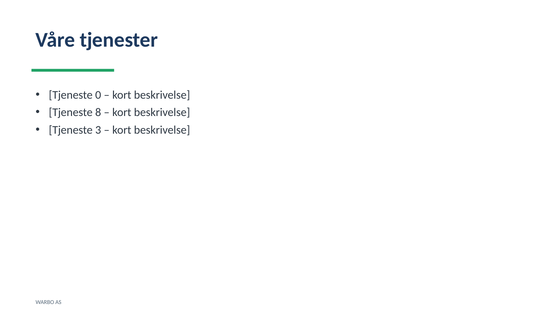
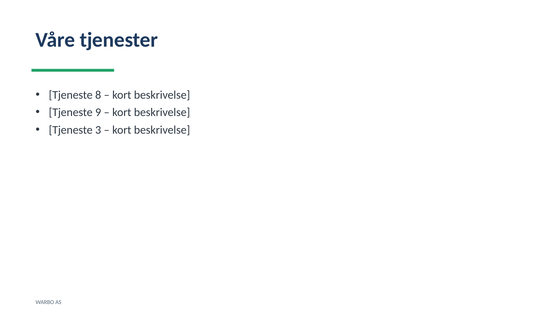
0: 0 -> 8
8: 8 -> 9
